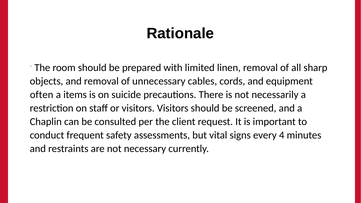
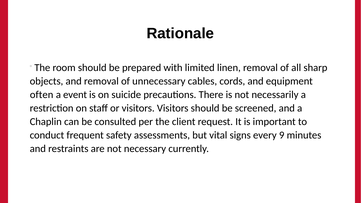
items: items -> event
4: 4 -> 9
